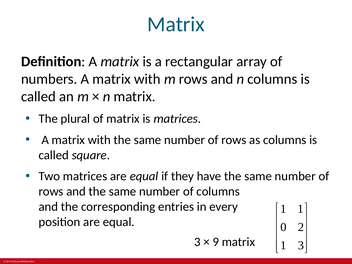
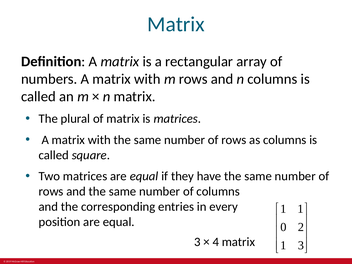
9: 9 -> 4
